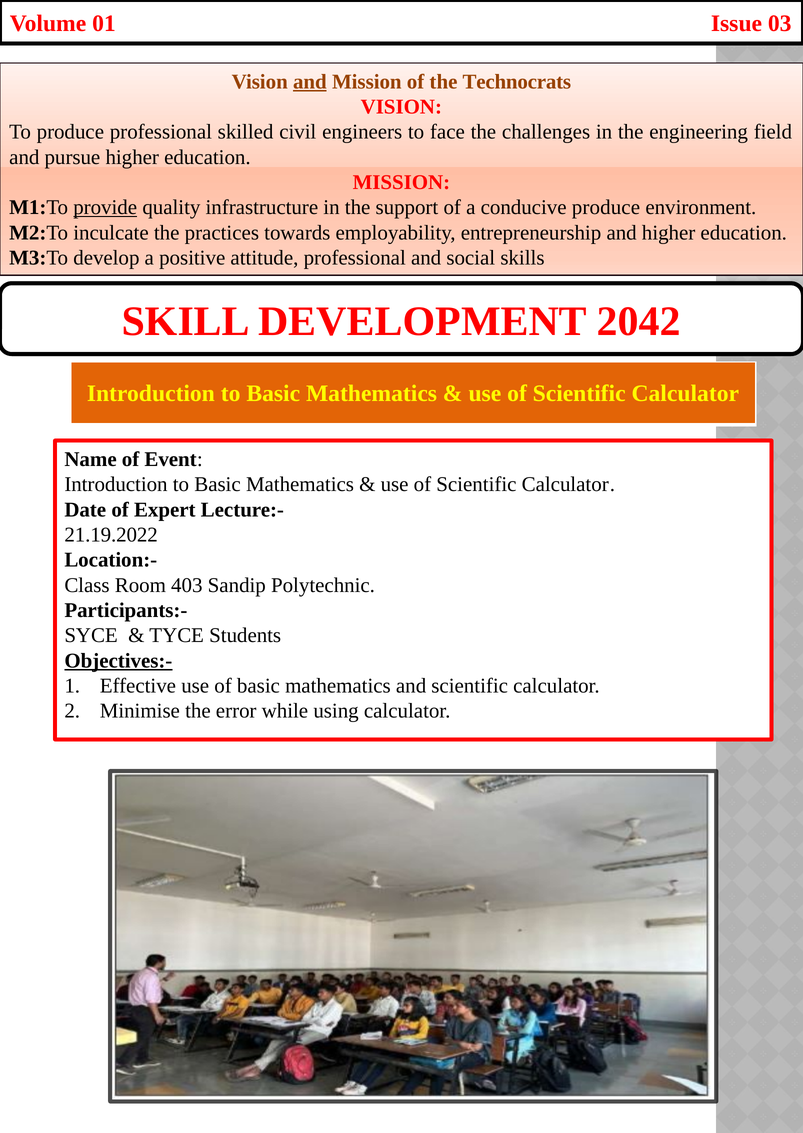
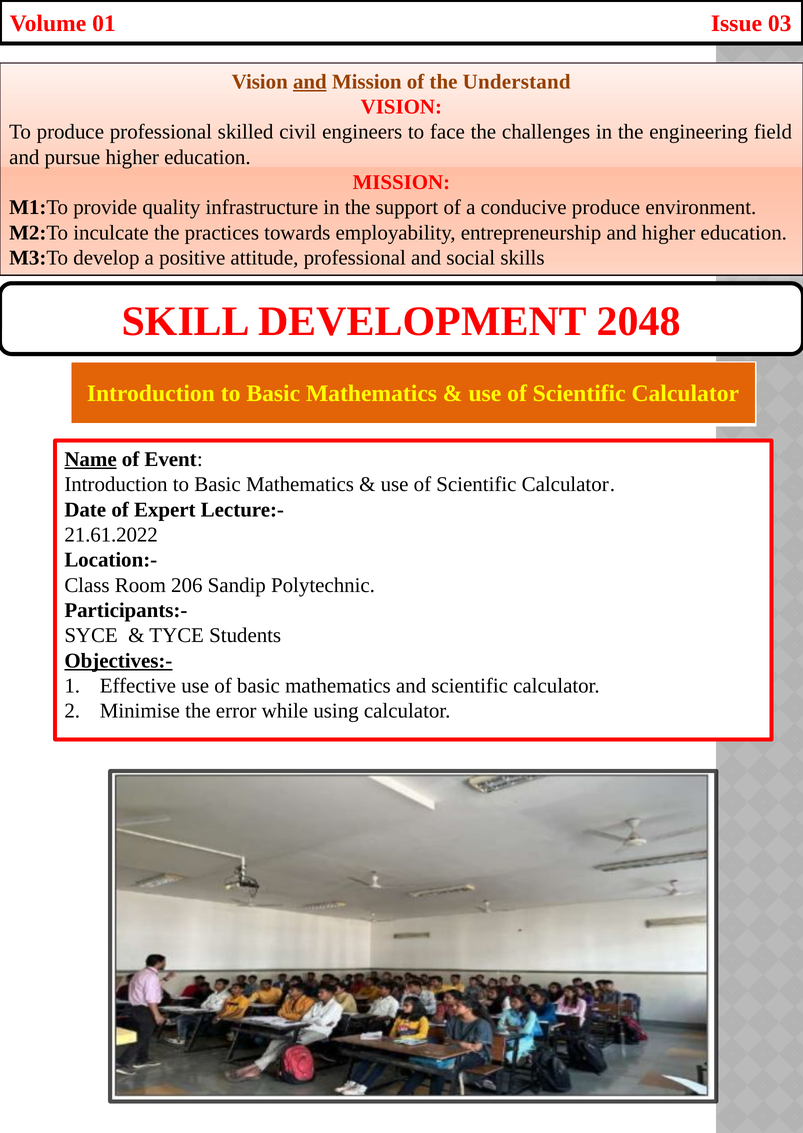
Technocrats: Technocrats -> Understand
provide underline: present -> none
2042: 2042 -> 2048
Name underline: none -> present
21.19.2022: 21.19.2022 -> 21.61.2022
403: 403 -> 206
